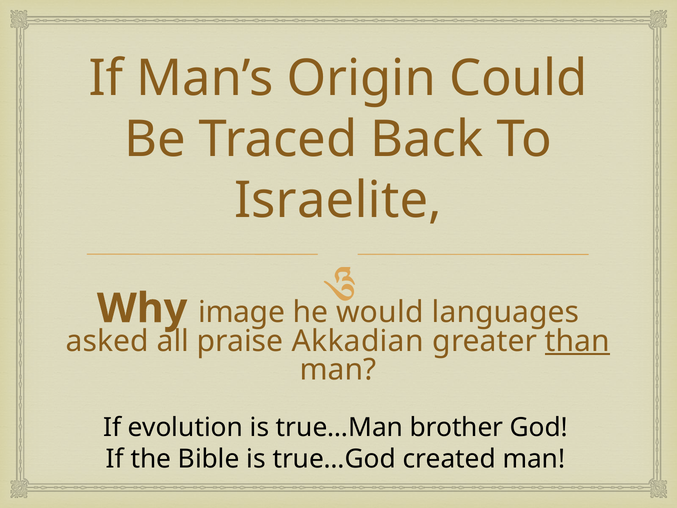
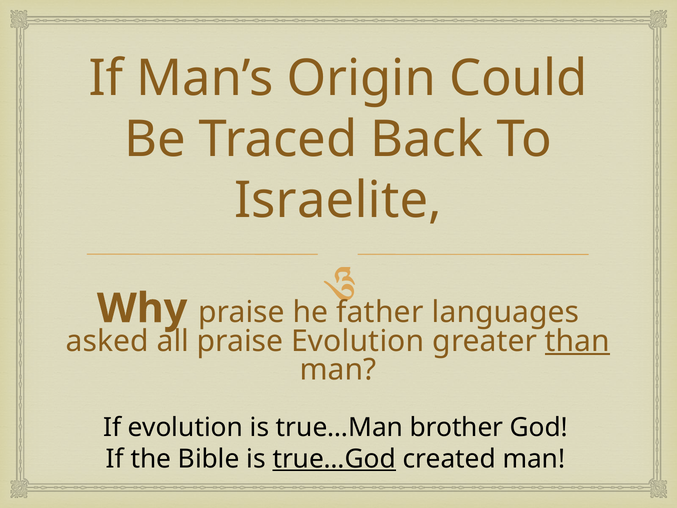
Why image: image -> praise
would: would -> father
praise Akkadian: Akkadian -> Evolution
true…God underline: none -> present
